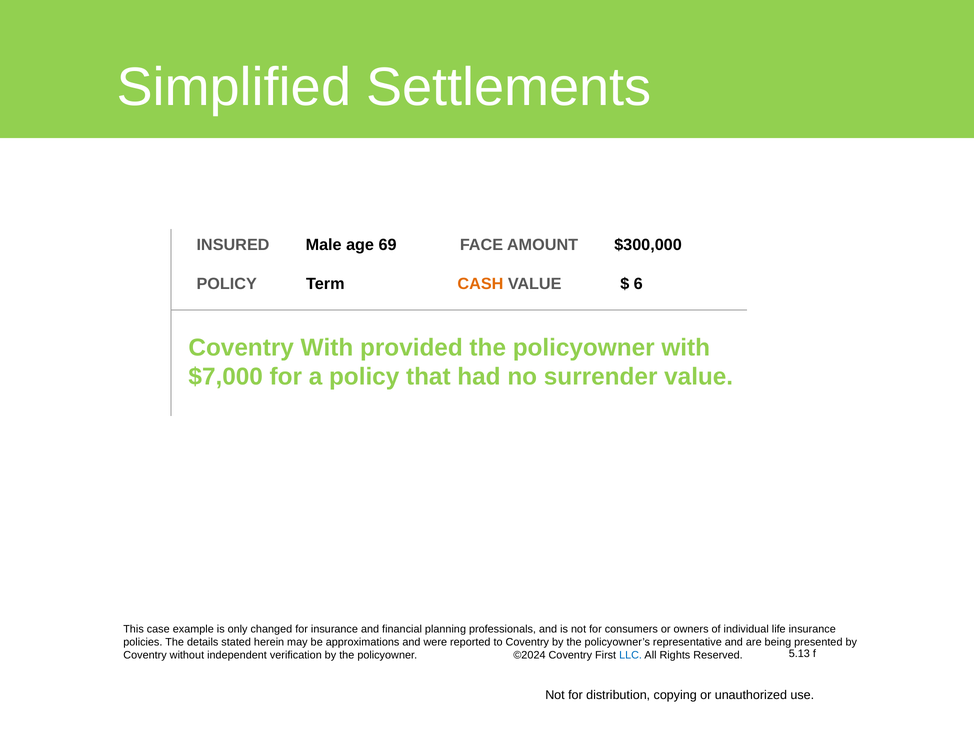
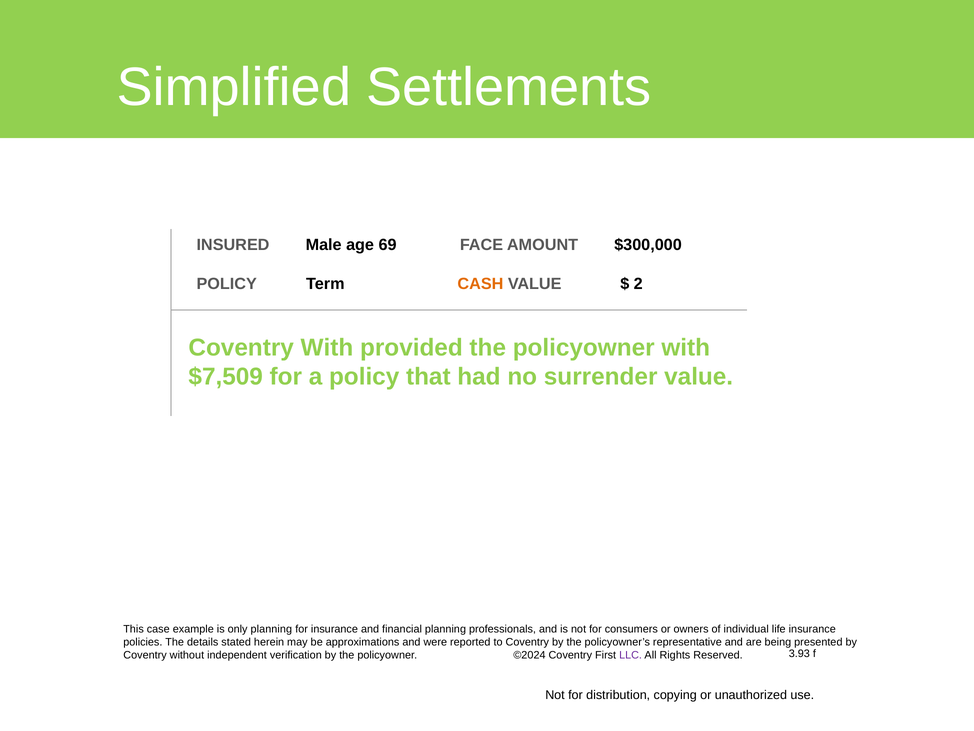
6: 6 -> 2
$7,000: $7,000 -> $7,509
only changed: changed -> planning
LLC colour: blue -> purple
5.13: 5.13 -> 3.93
